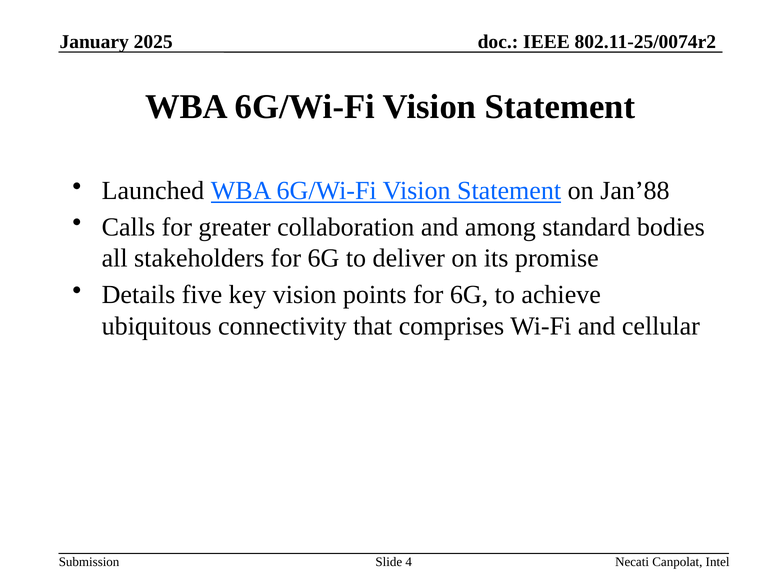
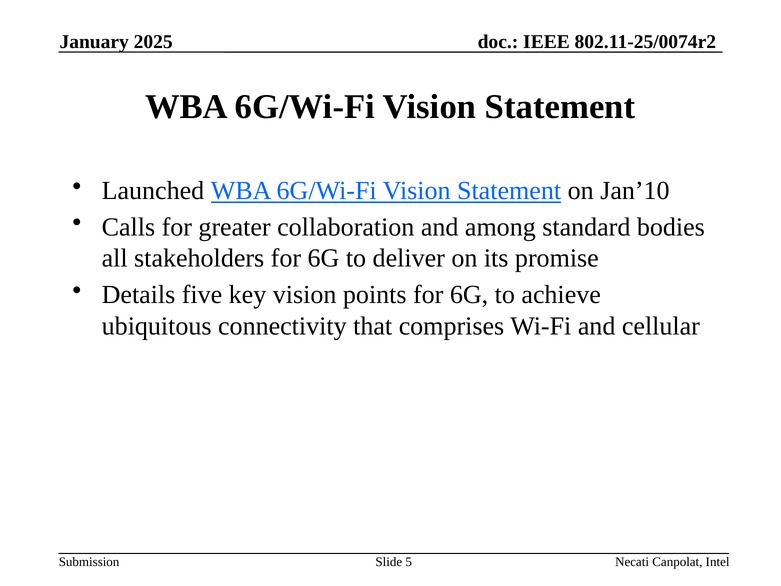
Jan’88: Jan’88 -> Jan’10
4: 4 -> 5
